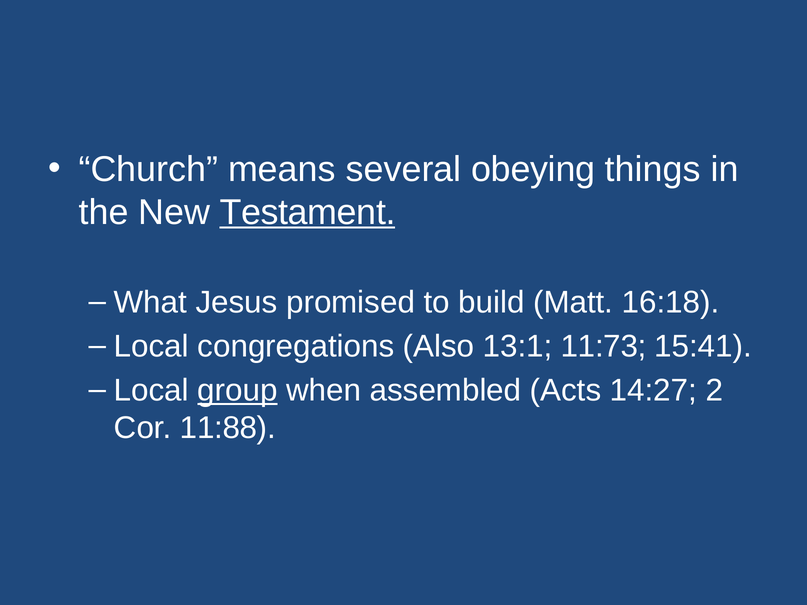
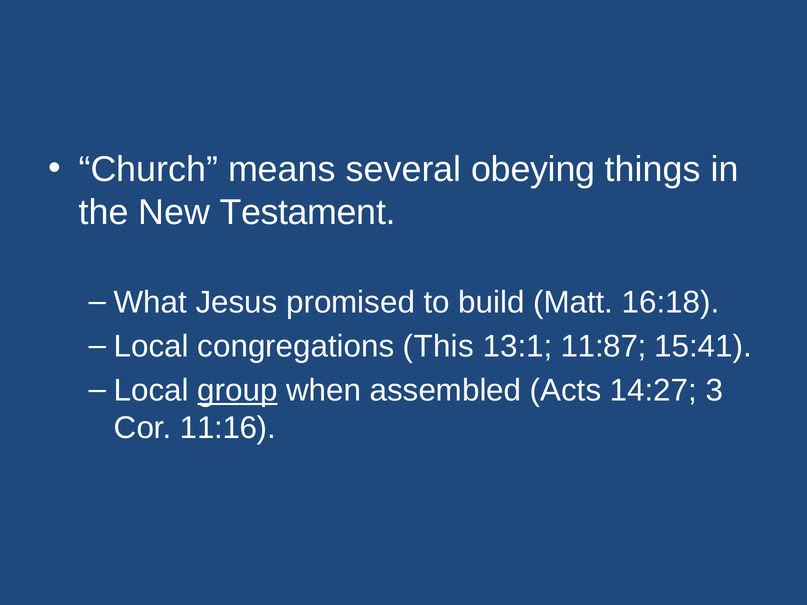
Testament underline: present -> none
Also: Also -> This
11:73: 11:73 -> 11:87
2: 2 -> 3
11:88: 11:88 -> 11:16
